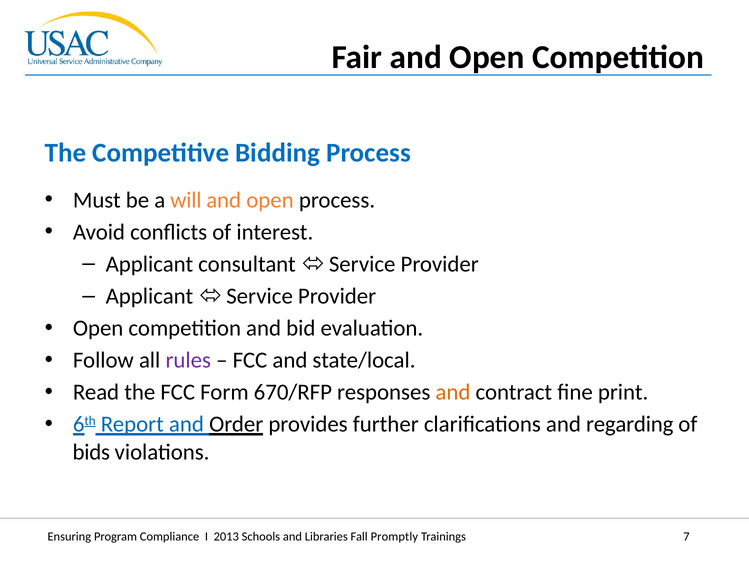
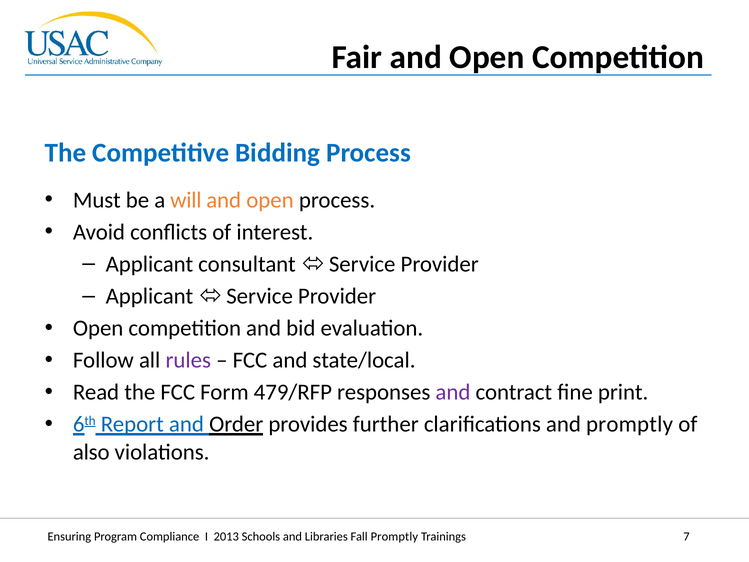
670/RFP: 670/RFP -> 479/RFP
and at (453, 392) colour: orange -> purple
and regarding: regarding -> promptly
bids: bids -> also
